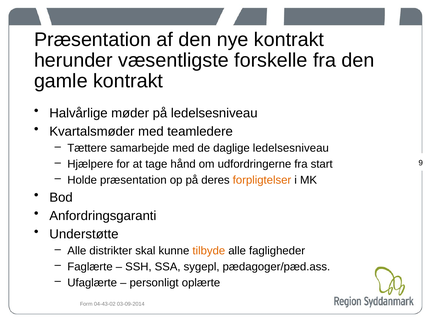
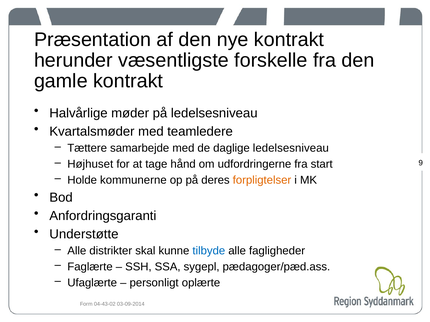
Hjælpere: Hjælpere -> Højhuset
Holde præsentation: præsentation -> kommunerne
tilbyde colour: orange -> blue
